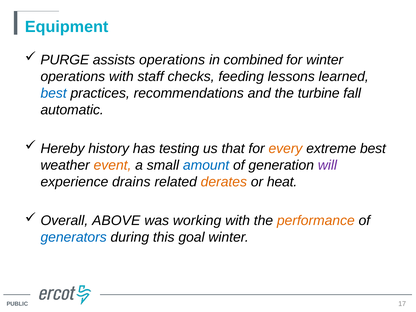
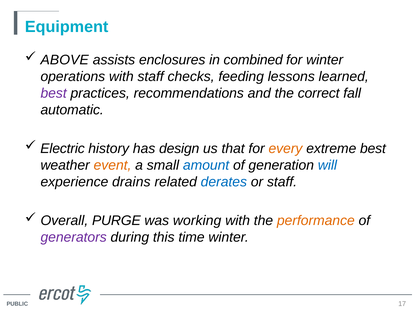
PURGE: PURGE -> ABOVE
assists operations: operations -> enclosures
best at (54, 93) colour: blue -> purple
turbine: turbine -> correct
Hereby: Hereby -> Electric
testing: testing -> design
will colour: purple -> blue
derates colour: orange -> blue
or heat: heat -> staff
ABOVE: ABOVE -> PURGE
generators colour: blue -> purple
goal: goal -> time
